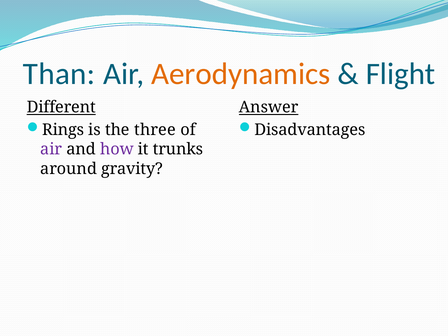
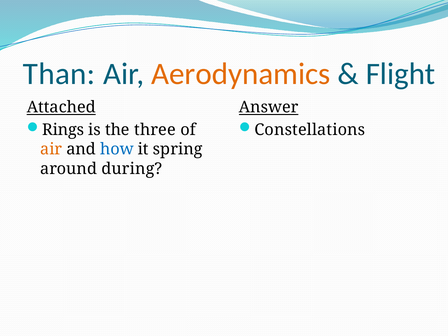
Different: Different -> Attached
Disadvantages: Disadvantages -> Constellations
air at (51, 149) colour: purple -> orange
how colour: purple -> blue
trunks: trunks -> spring
gravity: gravity -> during
